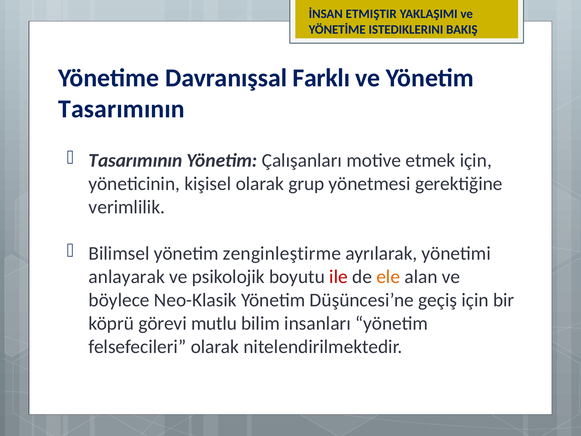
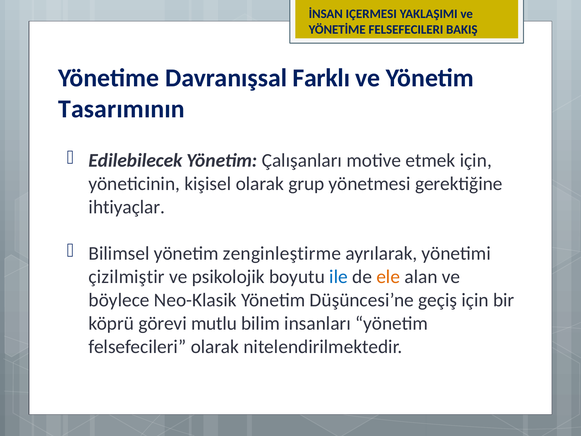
ETMIŞTIR: ETMIŞTIR -> IÇERMESI
YÖNETİME ISTEDIKLERINI: ISTEDIKLERINI -> FELSEFECILERI
Tasarımının at (136, 160): Tasarımının -> Edilebilecek
verimlilik: verimlilik -> ihtiyaçlar
anlayarak: anlayarak -> çizilmiştir
ile colour: red -> blue
